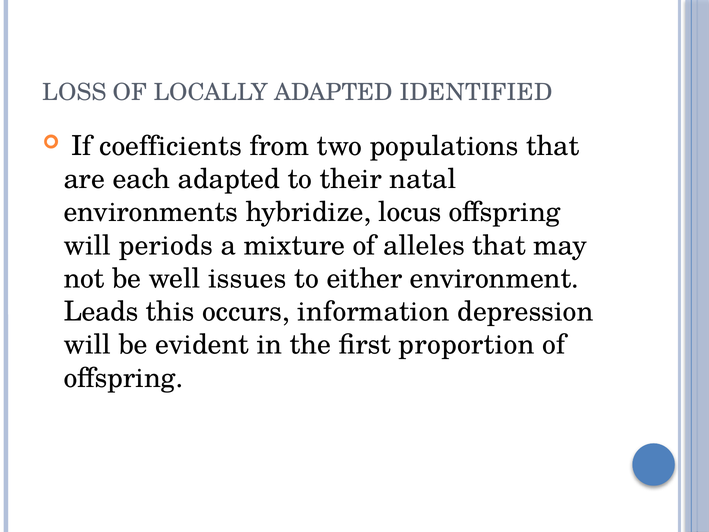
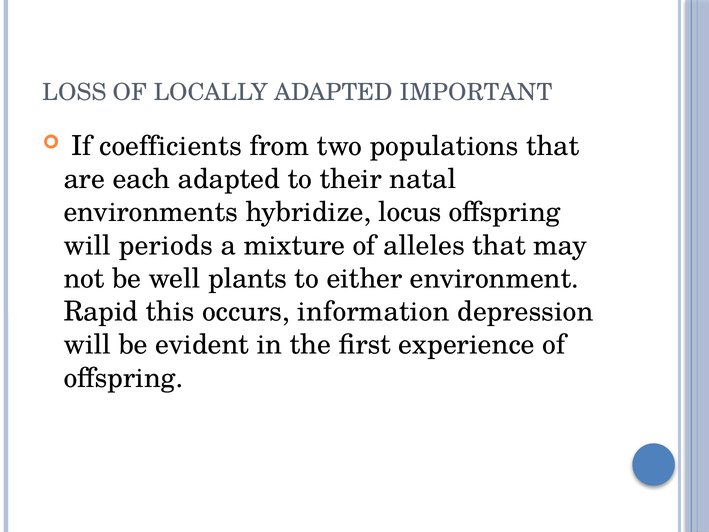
IDENTIFIED: IDENTIFIED -> IMPORTANT
issues: issues -> plants
Leads: Leads -> Rapid
proportion: proportion -> experience
